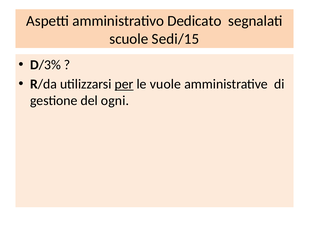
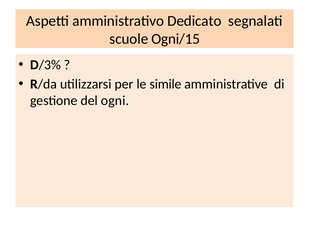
Sedi/15: Sedi/15 -> Ogni/15
per underline: present -> none
vuole: vuole -> simile
